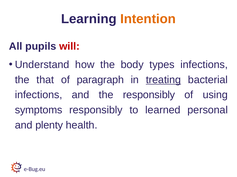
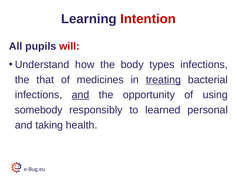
Intention colour: orange -> red
paragraph: paragraph -> medicines
and at (81, 95) underline: none -> present
the responsibly: responsibly -> opportunity
symptoms: symptoms -> somebody
plenty: plenty -> taking
